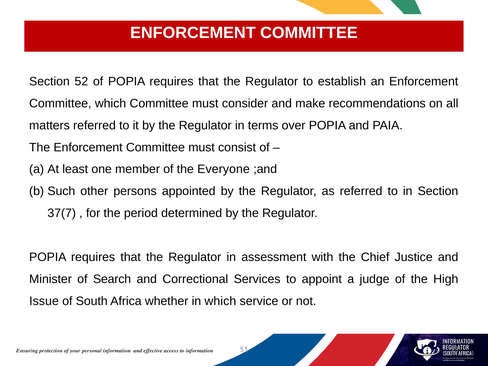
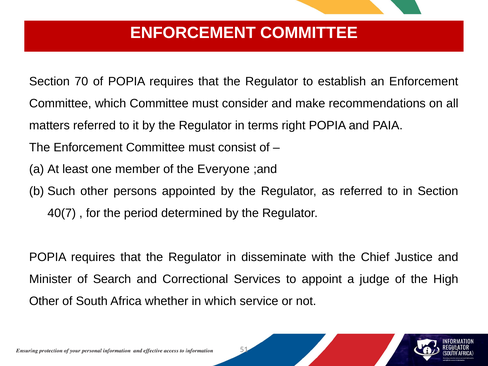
52: 52 -> 70
over: over -> right
37(7: 37(7 -> 40(7
assessment: assessment -> disseminate
Issue at (44, 301): Issue -> Other
